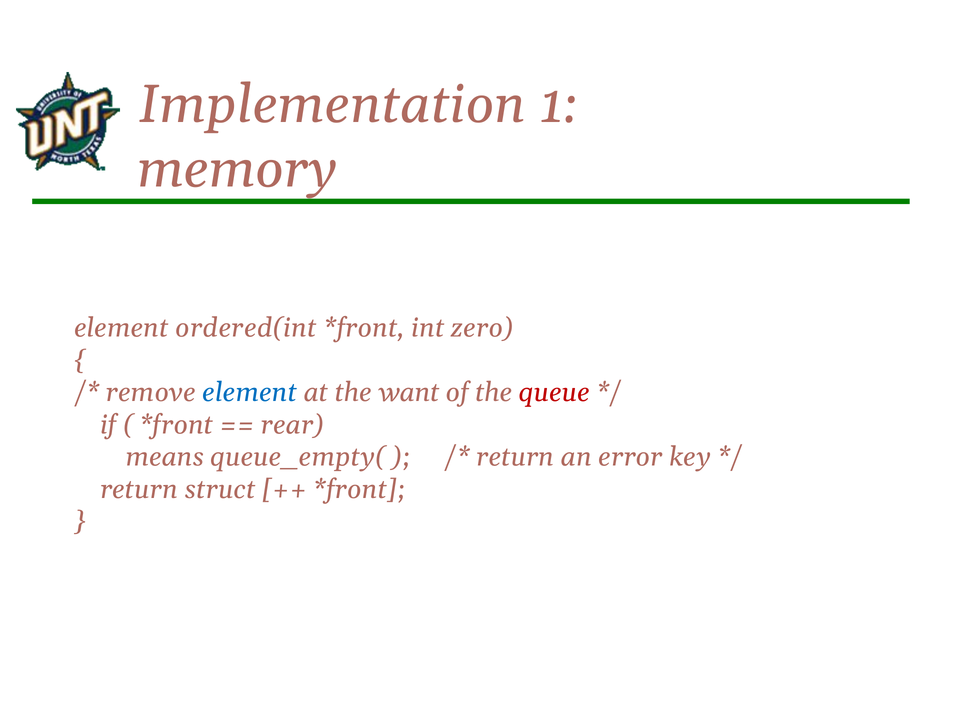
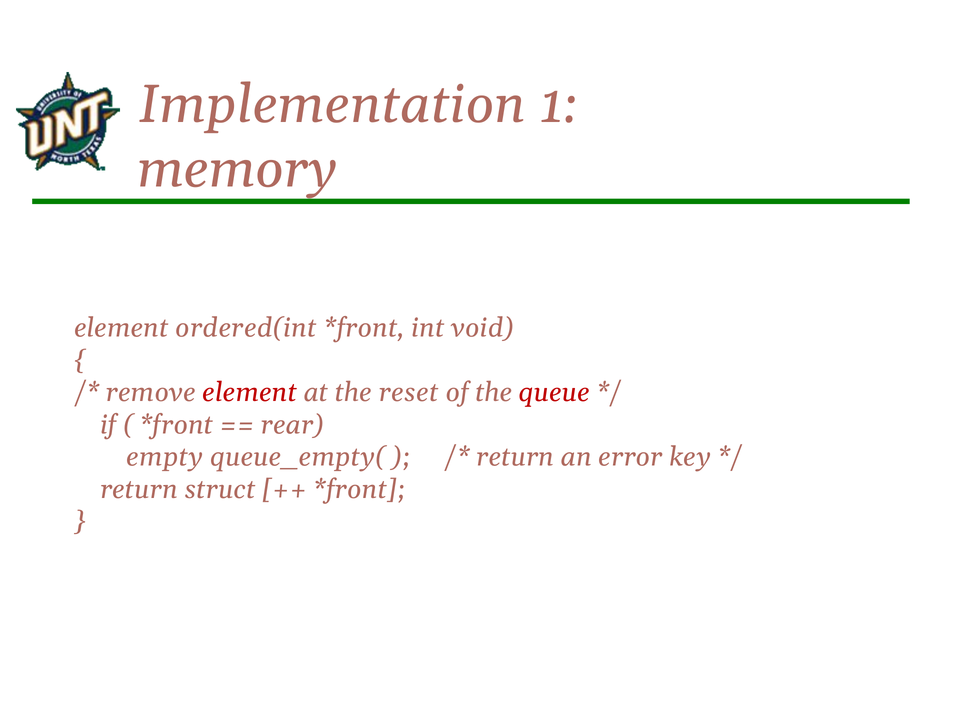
zero: zero -> void
element at (250, 392) colour: blue -> red
want: want -> reset
means: means -> empty
